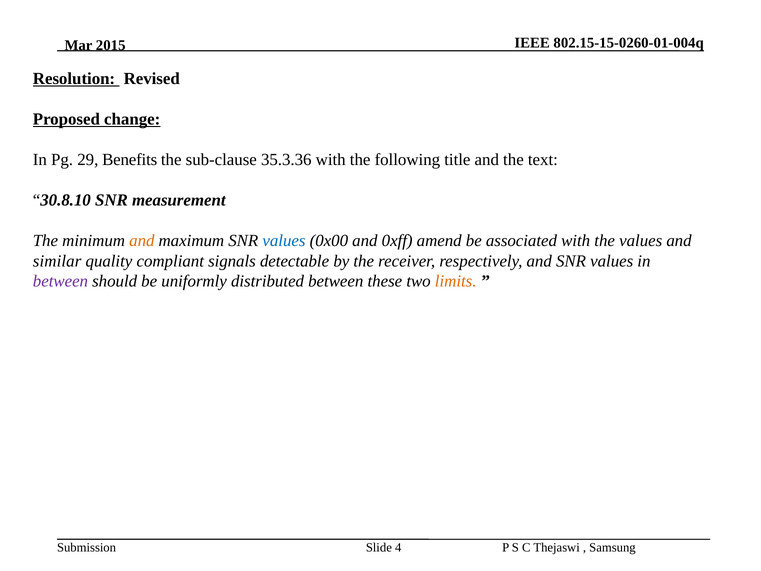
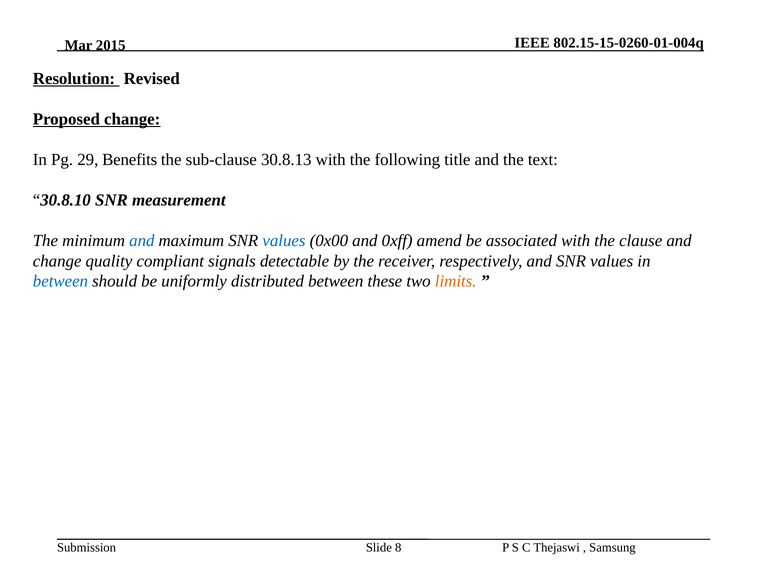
35.3.36: 35.3.36 -> 30.8.13
and at (142, 241) colour: orange -> blue
the values: values -> clause
similar at (57, 261): similar -> change
between at (60, 281) colour: purple -> blue
4: 4 -> 8
